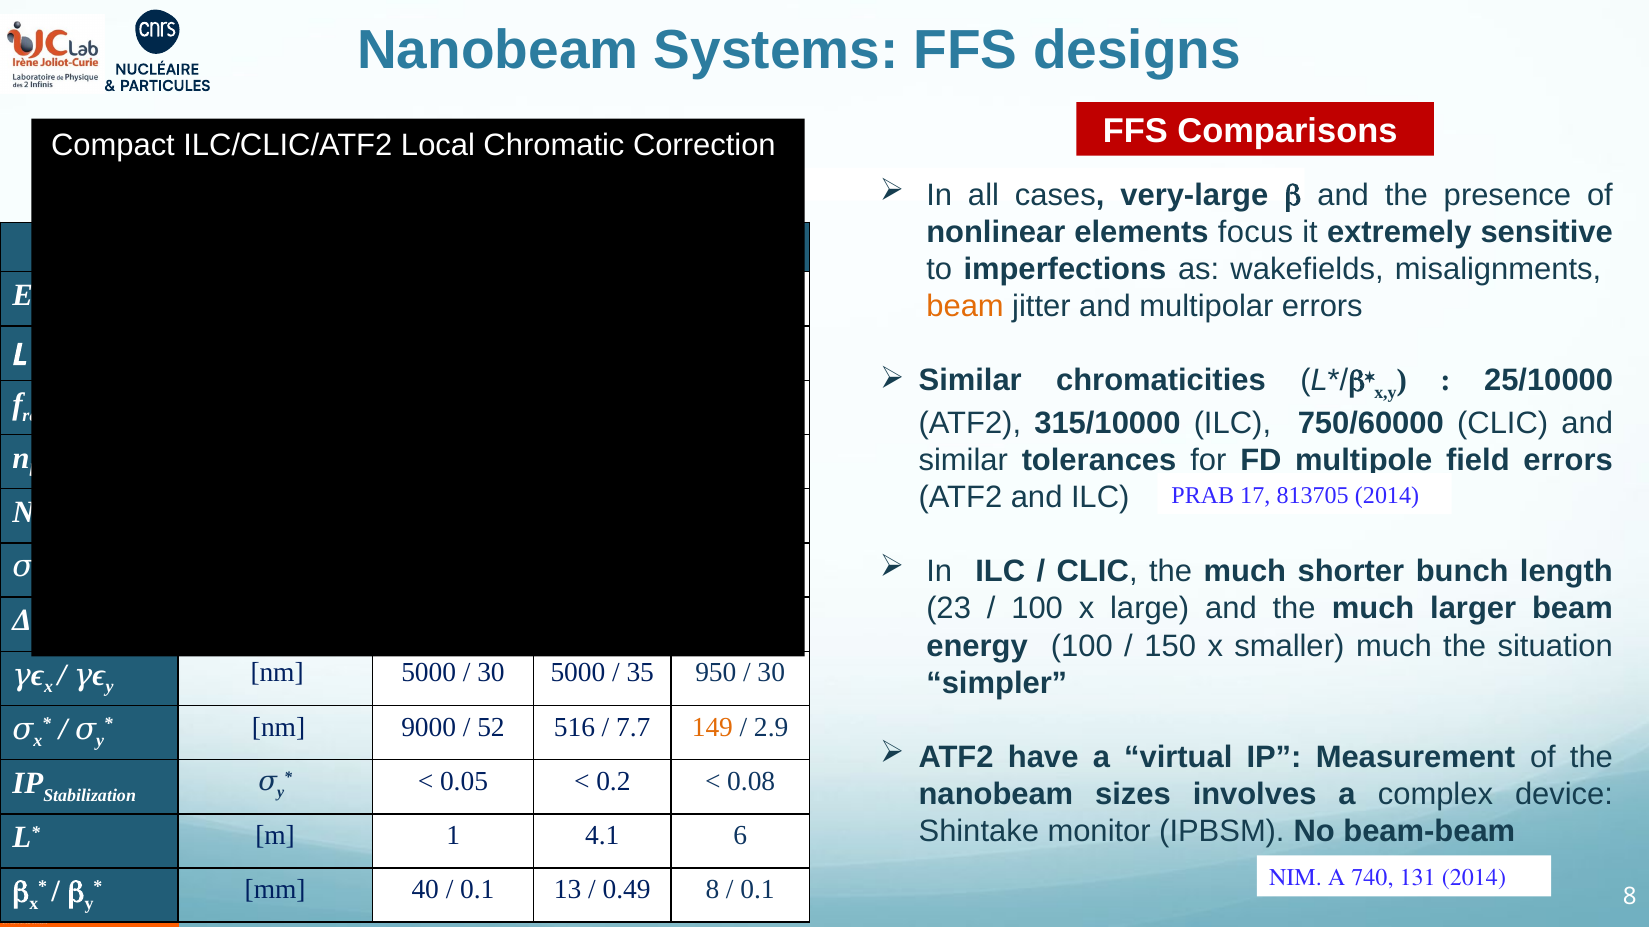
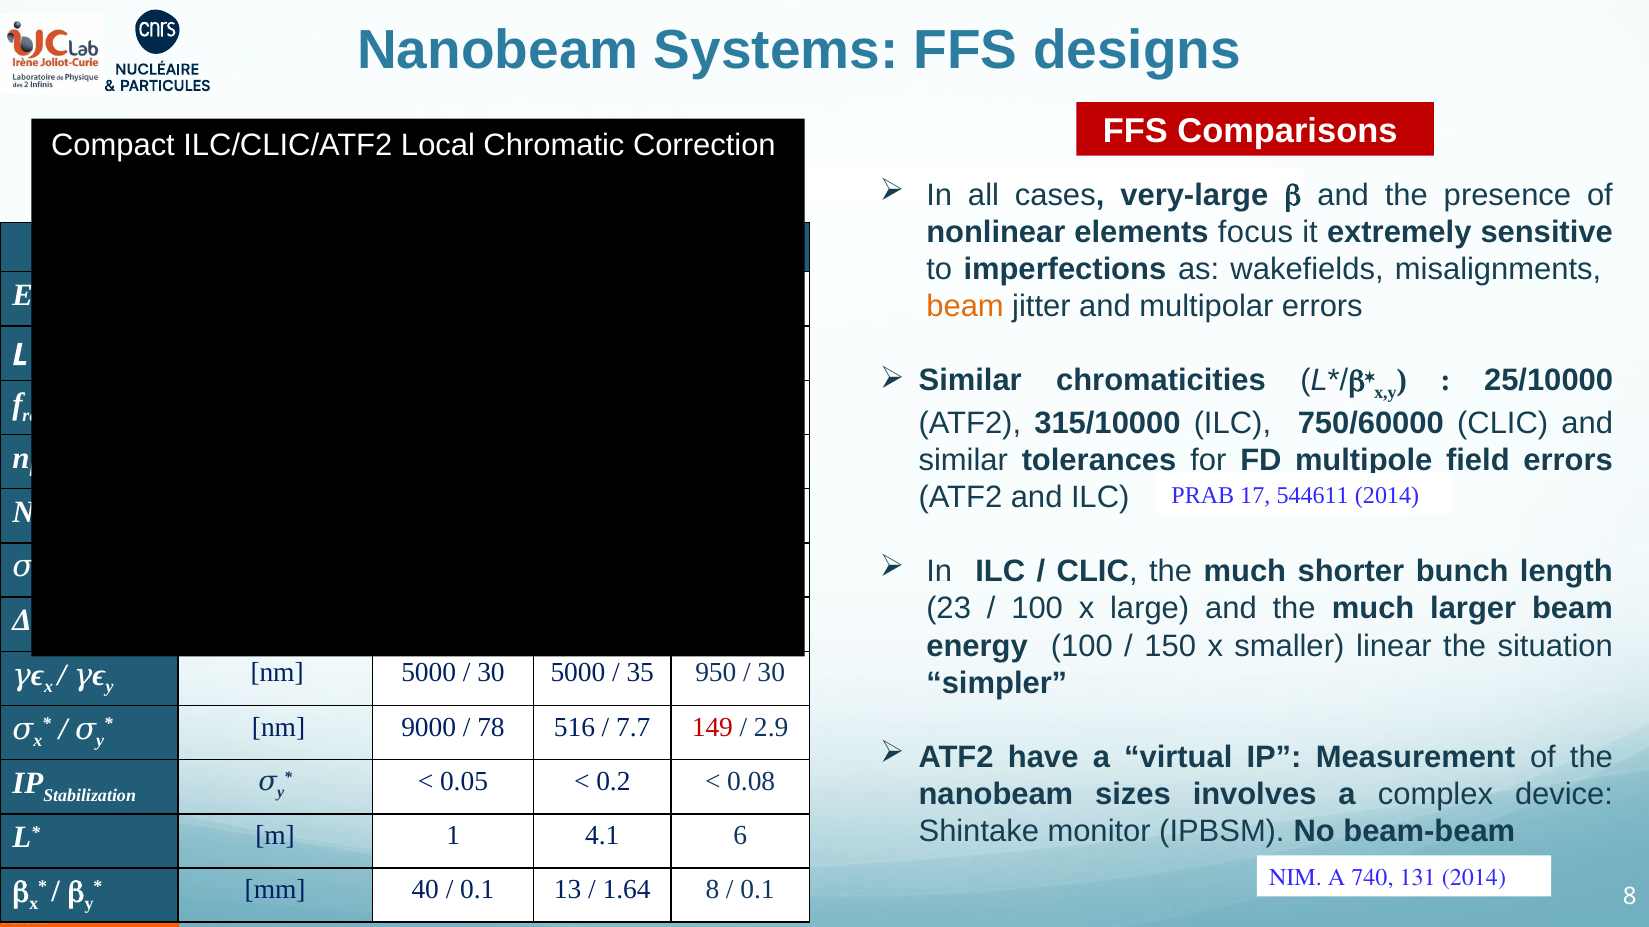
813705: 813705 -> 544611
smaller much: much -> linear
52: 52 -> 78
149 colour: orange -> red
0.49: 0.49 -> 1.64
